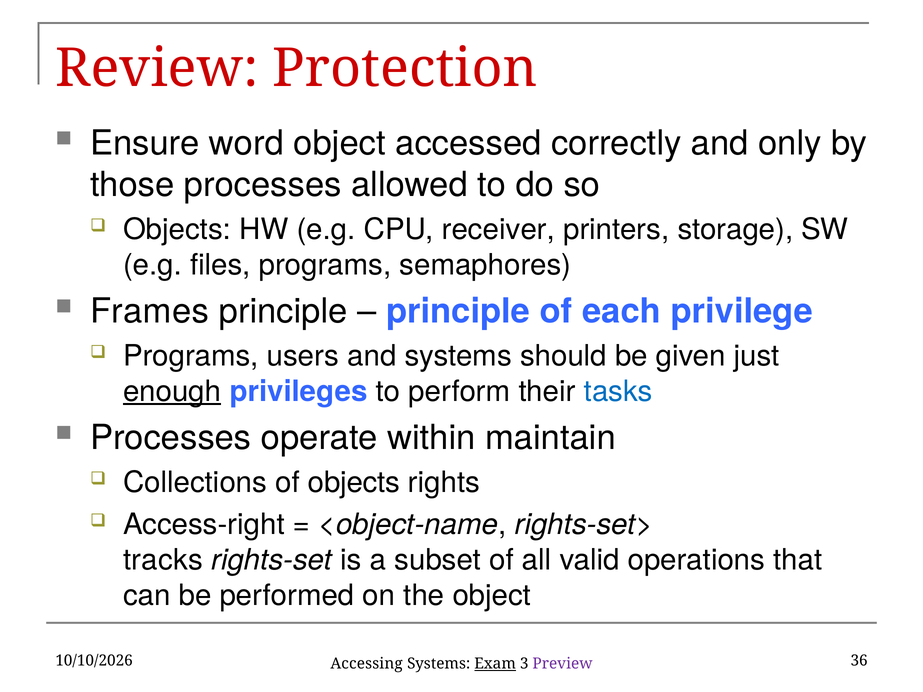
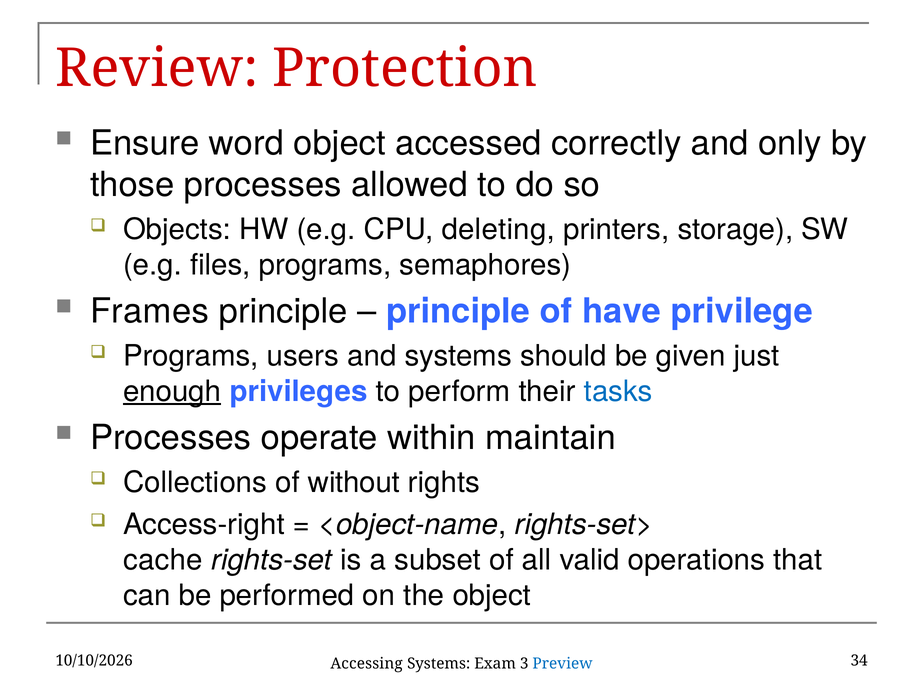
receiver: receiver -> deleting
each: each -> have
of objects: objects -> without
tracks: tracks -> cache
36: 36 -> 34
Exam underline: present -> none
Preview colour: purple -> blue
